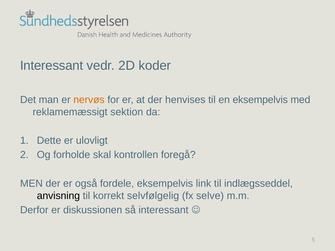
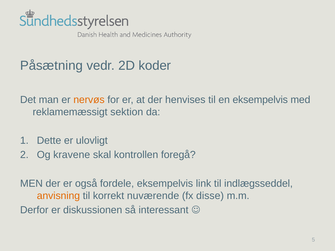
Interessant at (52, 66): Interessant -> Påsætning
forholde: forholde -> kravene
anvisning colour: black -> orange
selvfølgelig: selvfølgelig -> nuværende
selve: selve -> disse
